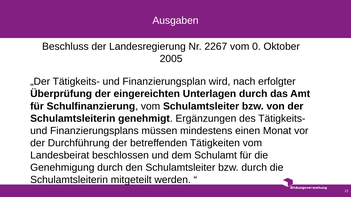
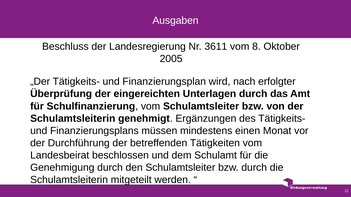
2267: 2267 -> 3611
0: 0 -> 8
